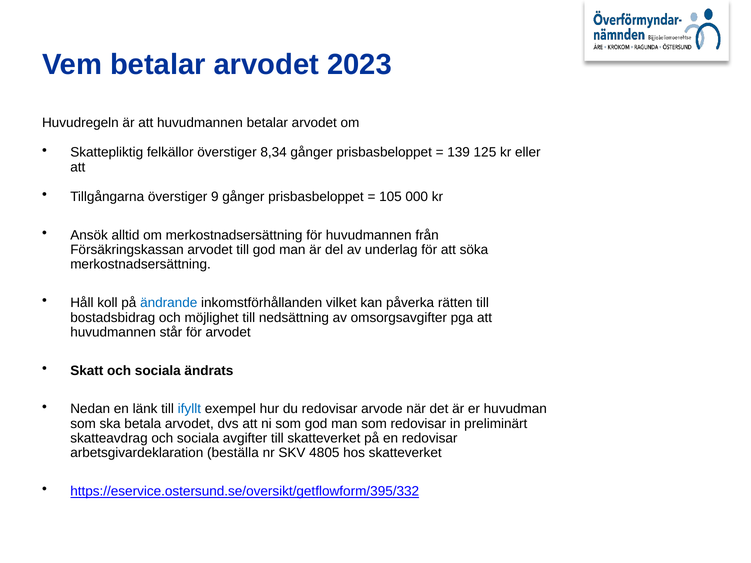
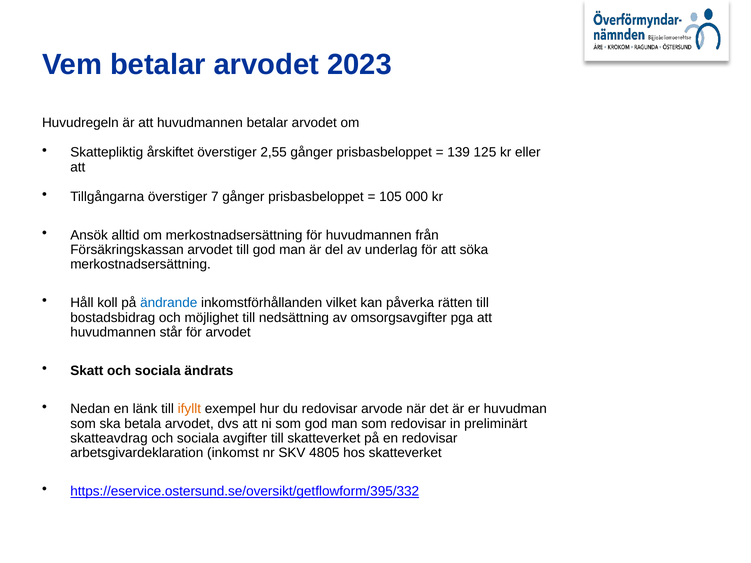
felkällor: felkällor -> årskiftet
8,34: 8,34 -> 2,55
9: 9 -> 7
ifyllt colour: blue -> orange
beställa: beställa -> inkomst
